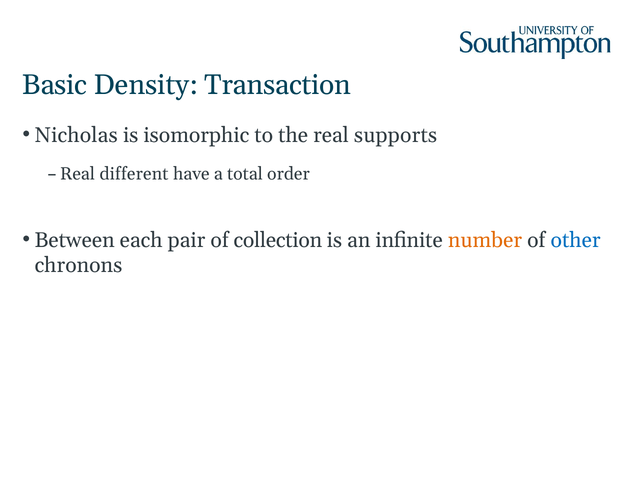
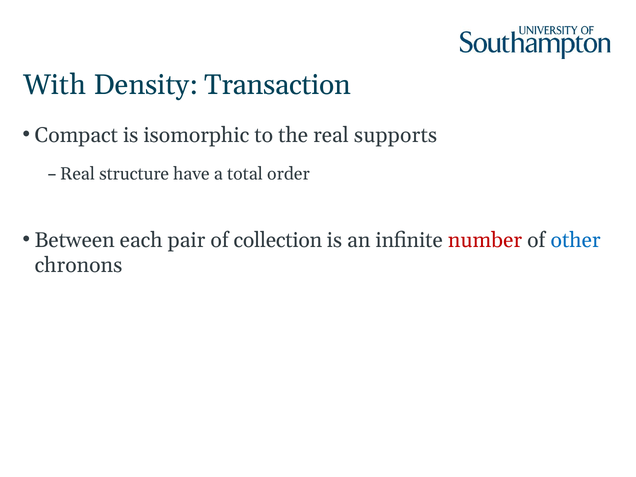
Basic: Basic -> With
Nicholas: Nicholas -> Compact
different: different -> structure
number colour: orange -> red
